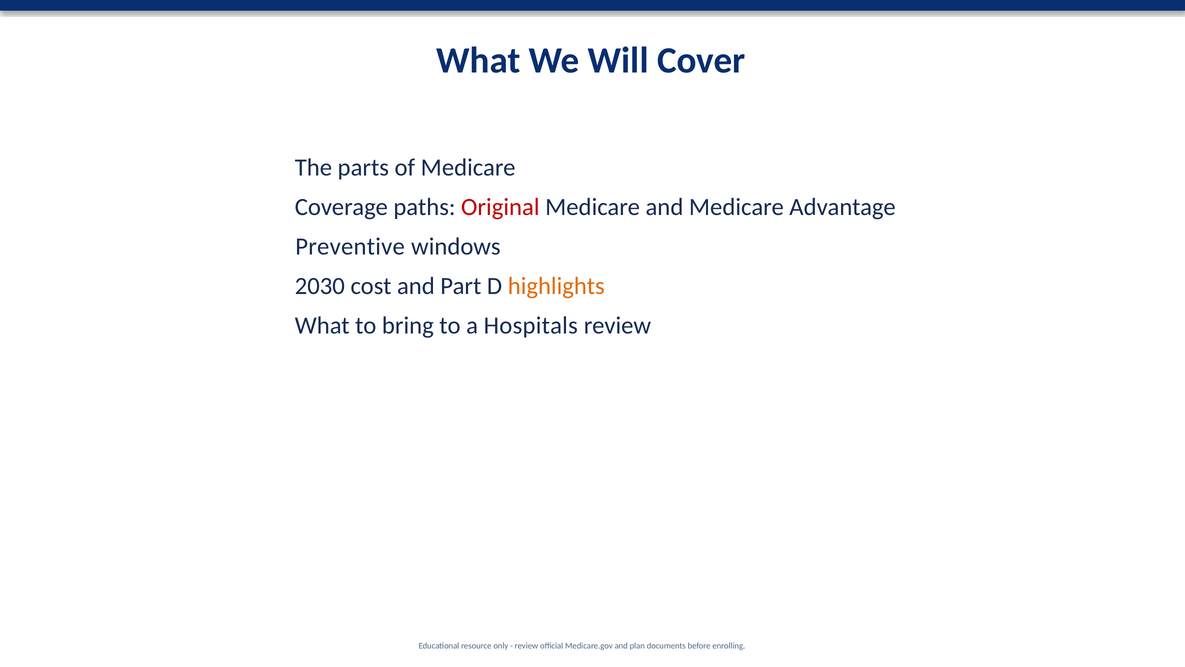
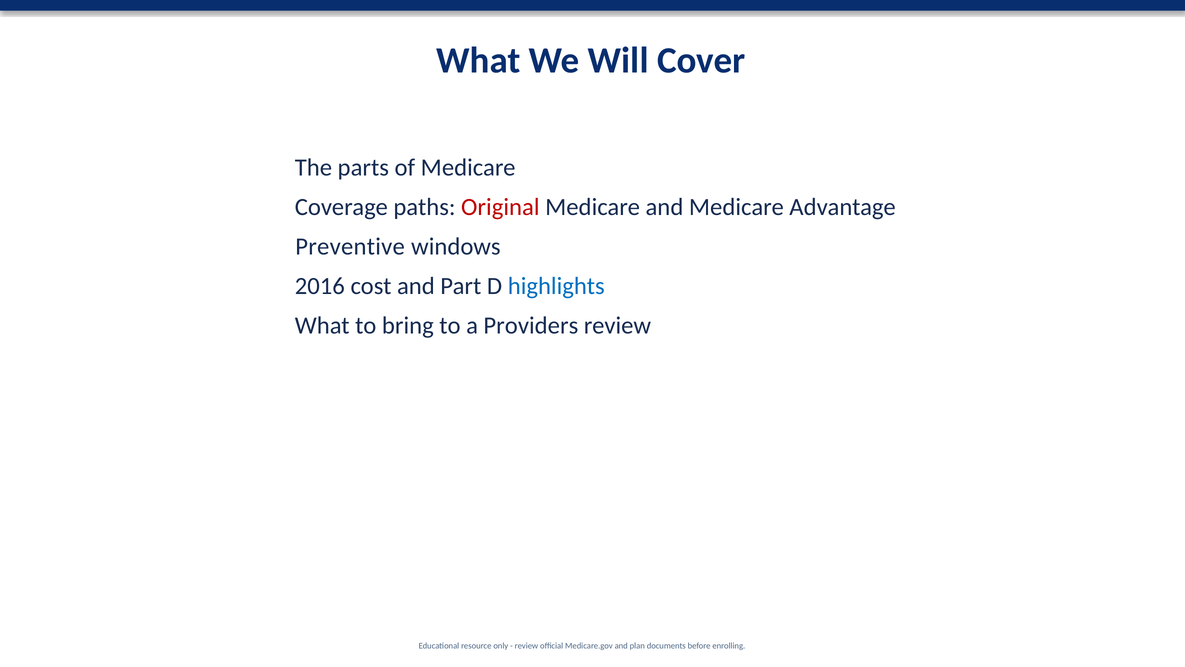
2030: 2030 -> 2016
highlights colour: orange -> blue
Hospitals: Hospitals -> Providers
